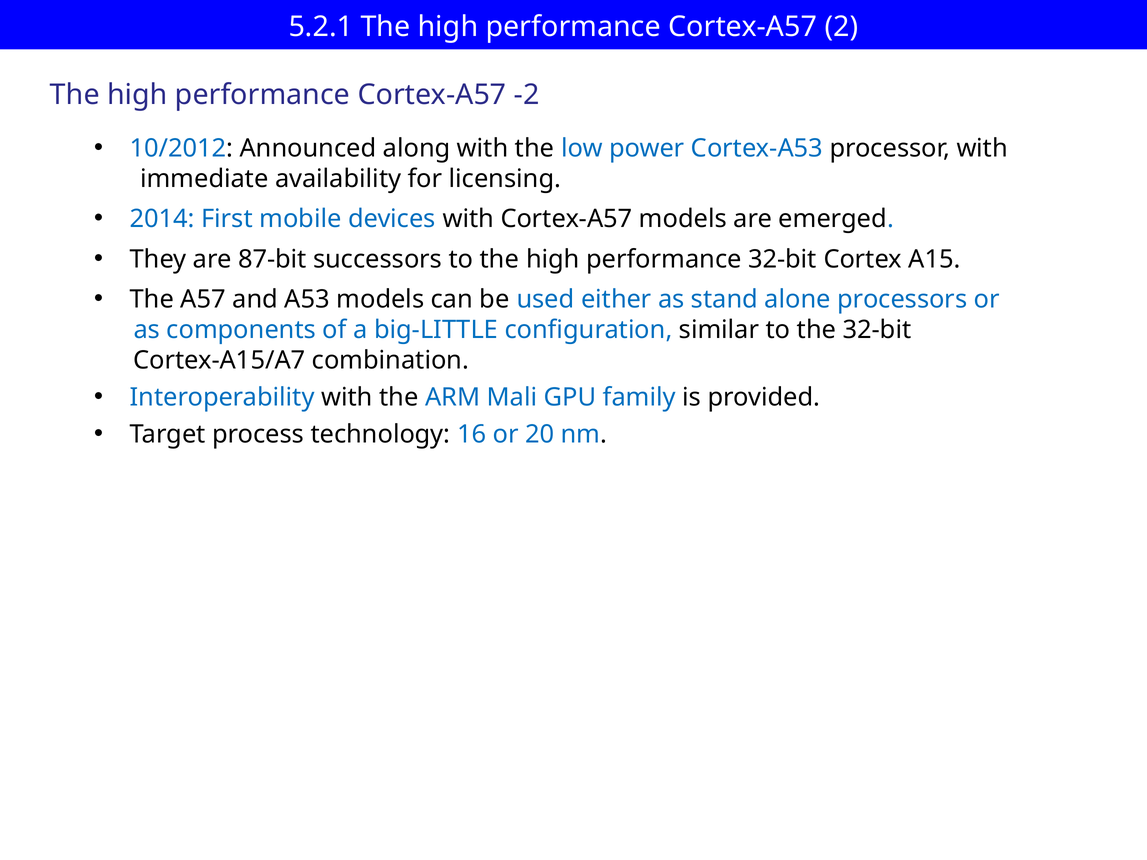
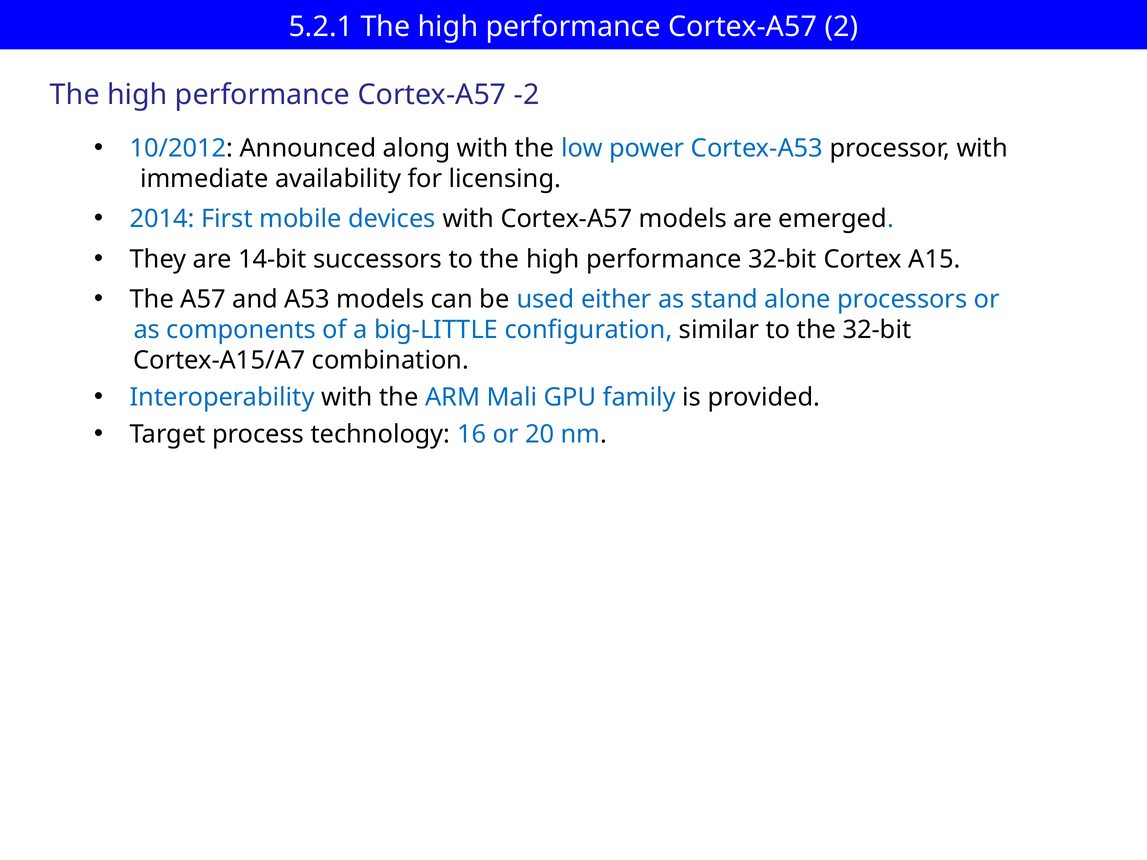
87-bit: 87-bit -> 14-bit
